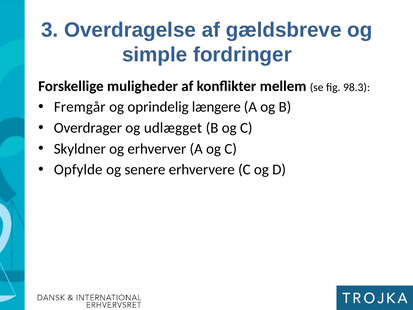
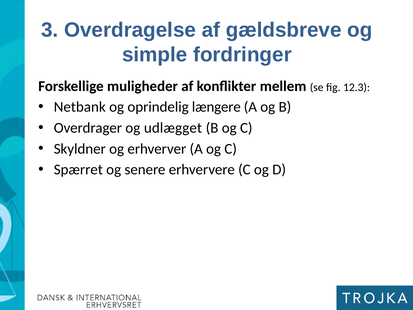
98.3: 98.3 -> 12.3
Fremgår: Fremgår -> Netbank
Opfylde: Opfylde -> Spærret
